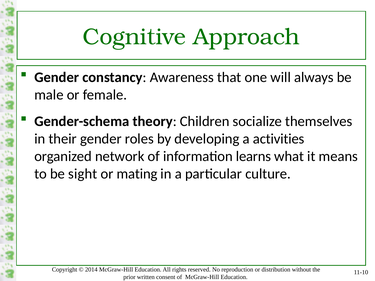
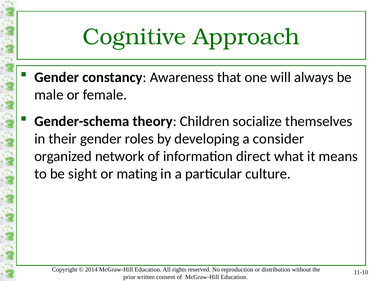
activities: activities -> consider
learns: learns -> direct
